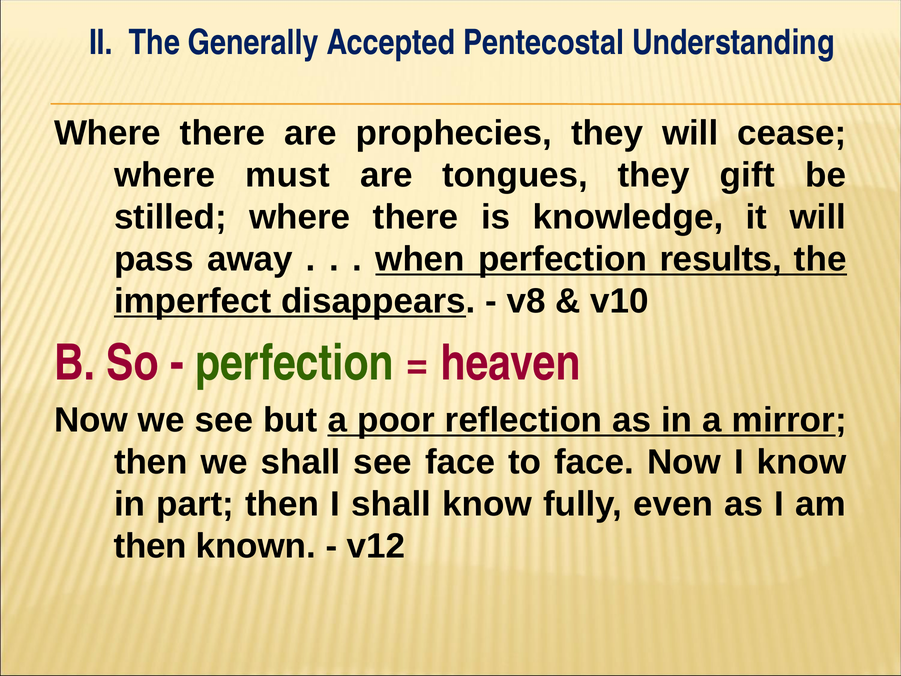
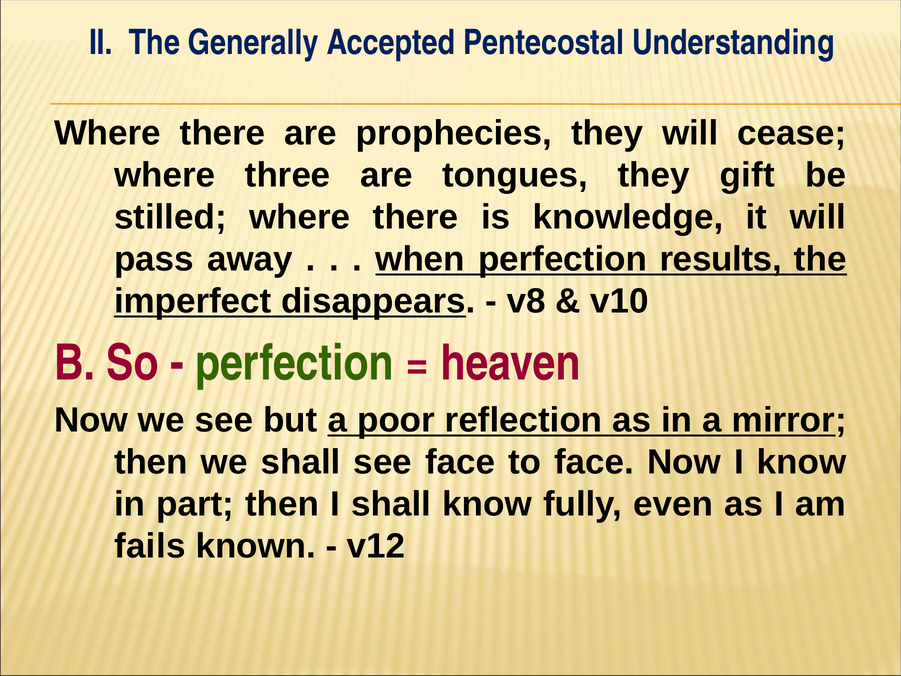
must: must -> three
then at (150, 546): then -> fails
